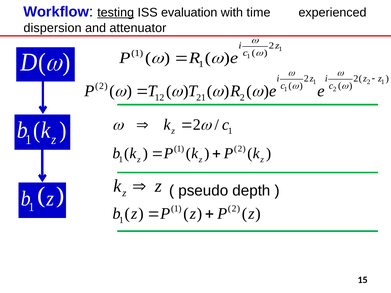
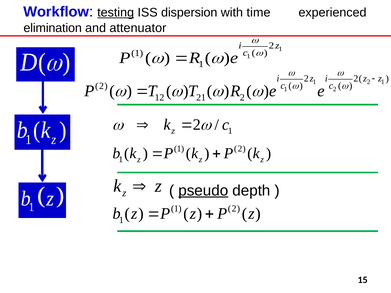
evaluation: evaluation -> dispersion
dispersion: dispersion -> elimination
pseudo underline: none -> present
